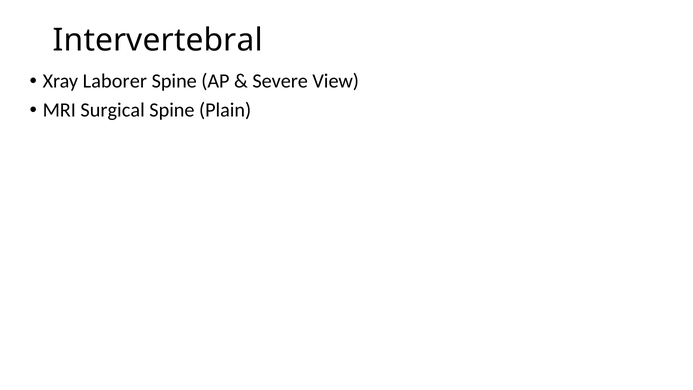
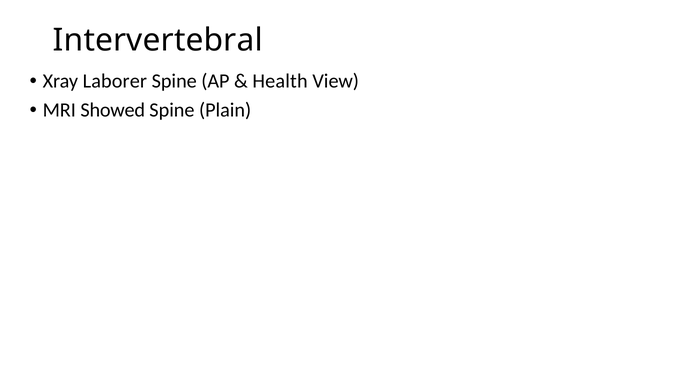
Severe: Severe -> Health
Surgical: Surgical -> Showed
